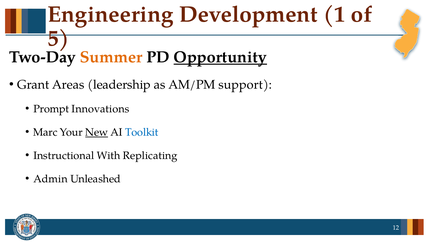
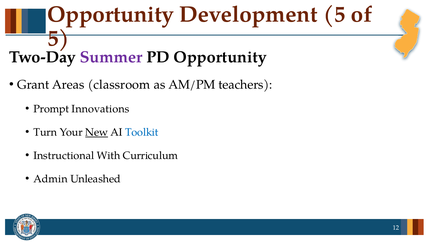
Engineering at (111, 14): Engineering -> Opportunity
Development 1: 1 -> 5
Summer colour: orange -> purple
Opportunity at (220, 57) underline: present -> none
leadership: leadership -> classroom
support: support -> teachers
Marc: Marc -> Turn
Replicating: Replicating -> Curriculum
